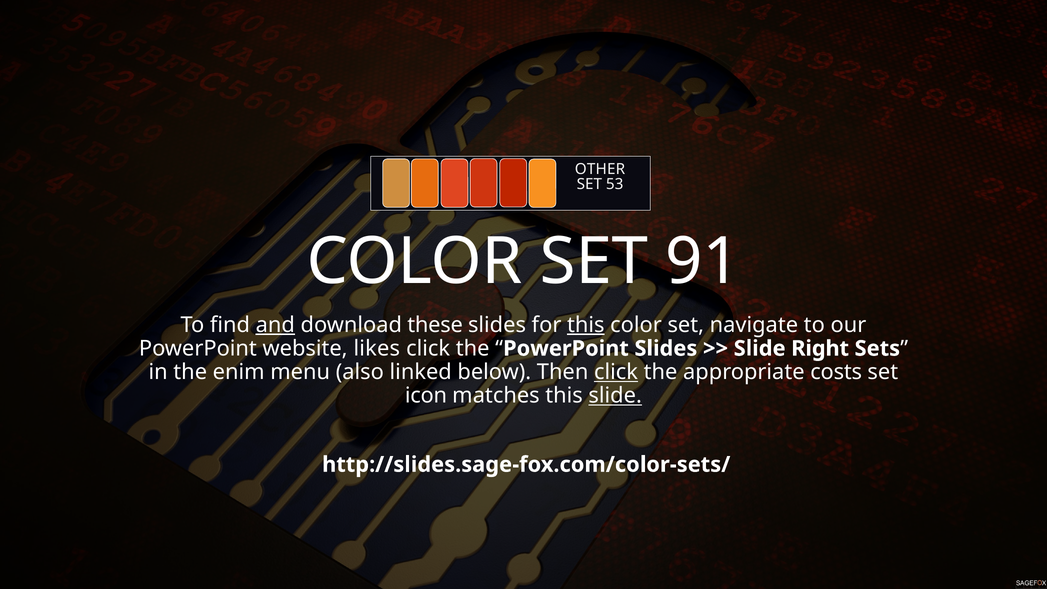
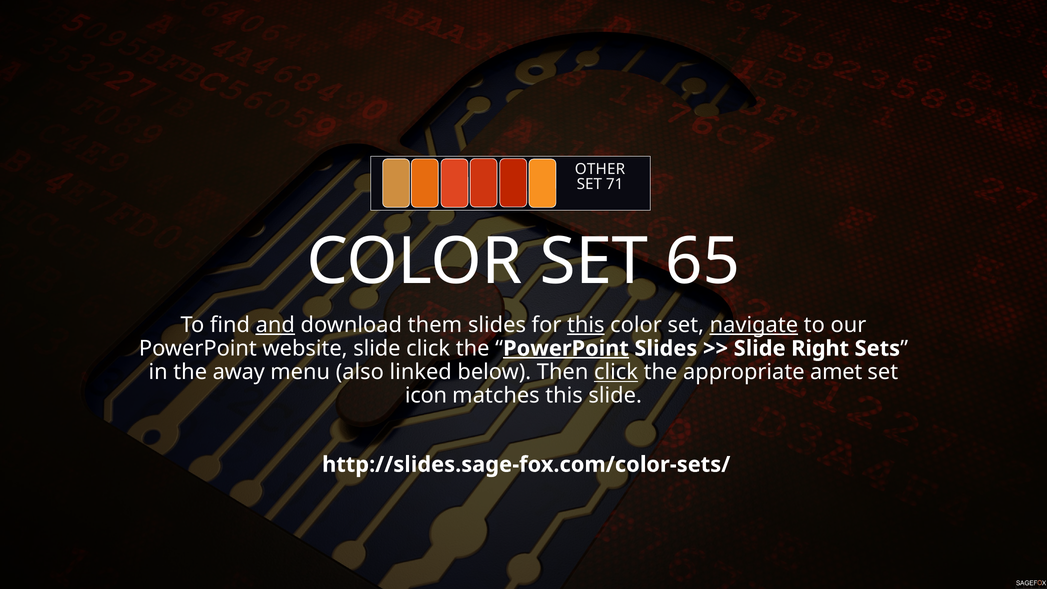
53: 53 -> 71
91: 91 -> 65
these: these -> them
navigate underline: none -> present
website likes: likes -> slide
PowerPoint at (566, 348) underline: none -> present
enim: enim -> away
costs: costs -> amet
slide at (615, 396) underline: present -> none
